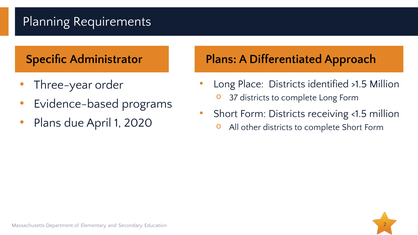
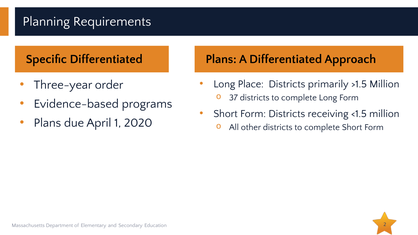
Specific Administrator: Administrator -> Differentiated
identified: identified -> primarily
